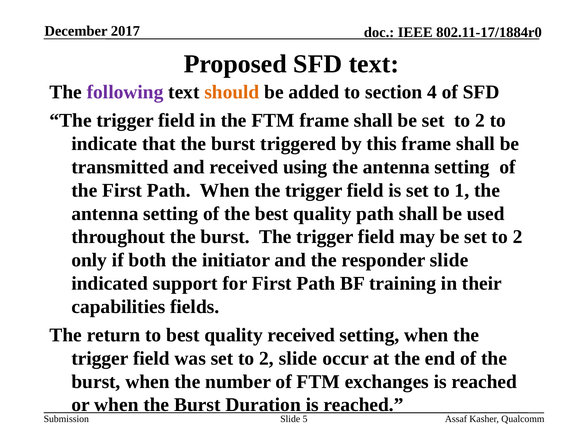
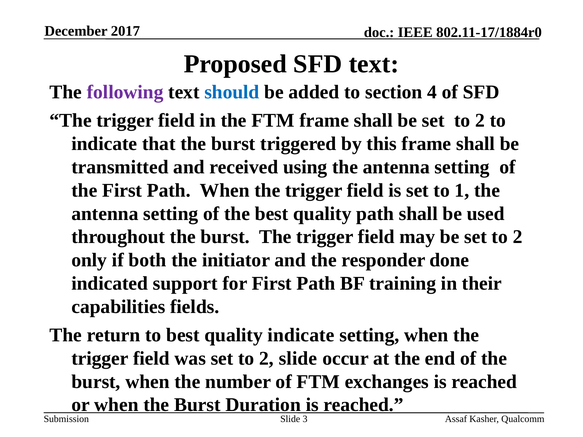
should colour: orange -> blue
responder slide: slide -> done
quality received: received -> indicate
5: 5 -> 3
